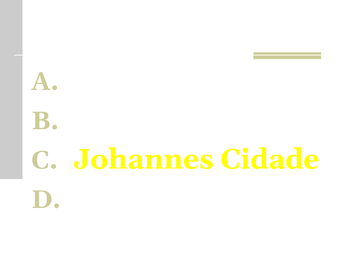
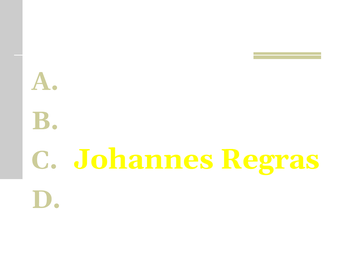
Cidade: Cidade -> Regras
